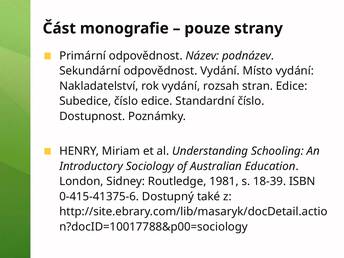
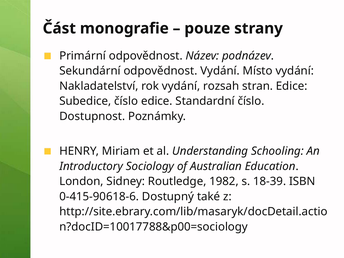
1981: 1981 -> 1982
0-415-41375-6: 0-415-41375-6 -> 0-415-90618-6
